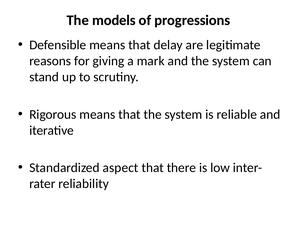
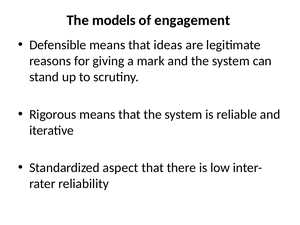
progressions: progressions -> engagement
delay: delay -> ideas
